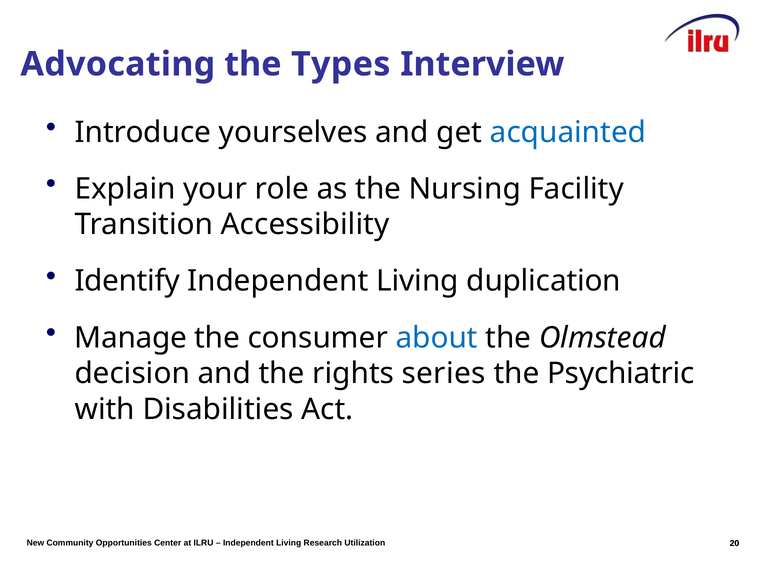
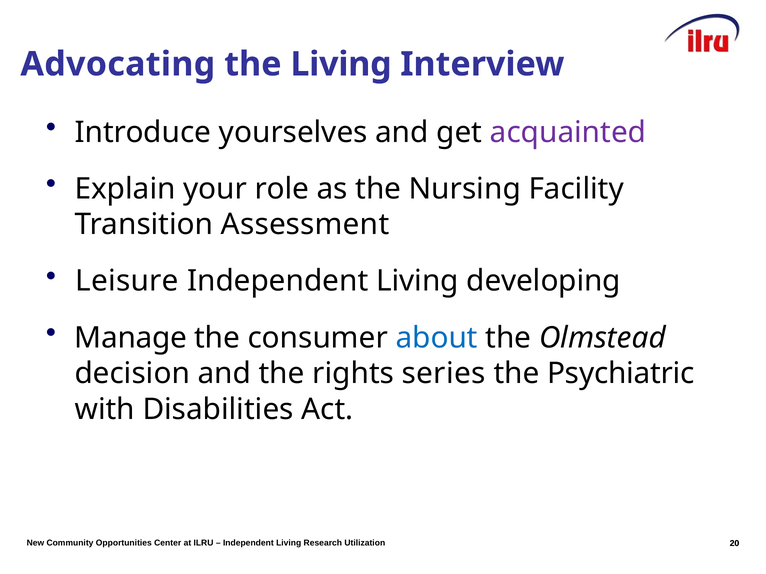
the Types: Types -> Living
acquainted colour: blue -> purple
Accessibility: Accessibility -> Assessment
Identify: Identify -> Leisure
duplication: duplication -> developing
